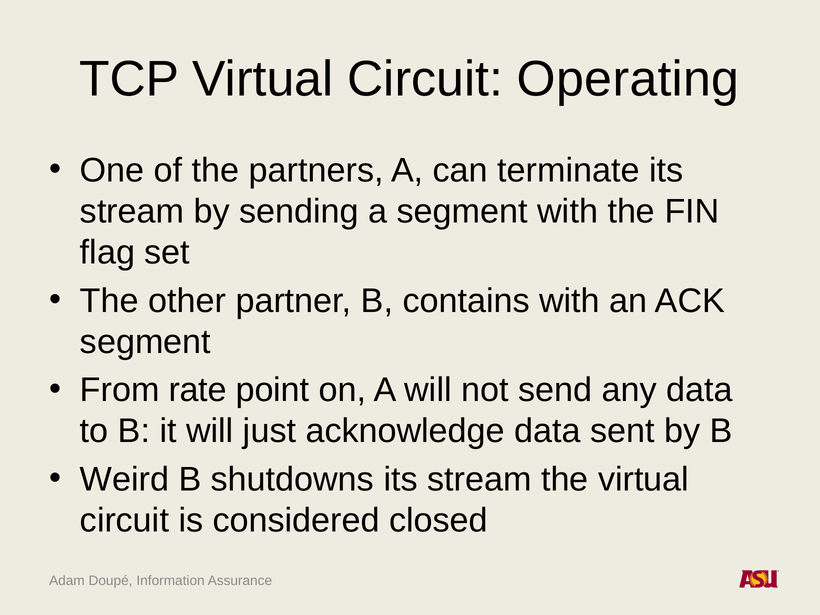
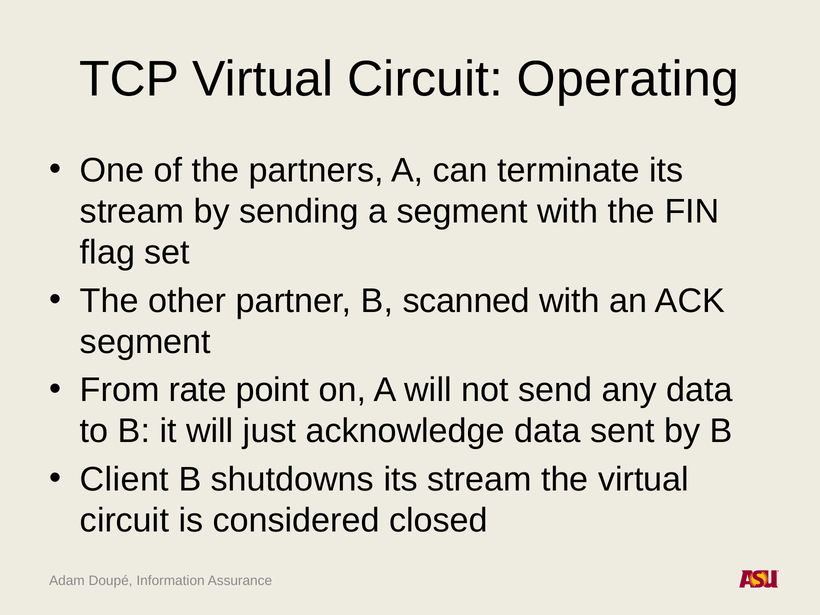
contains: contains -> scanned
Weird: Weird -> Client
